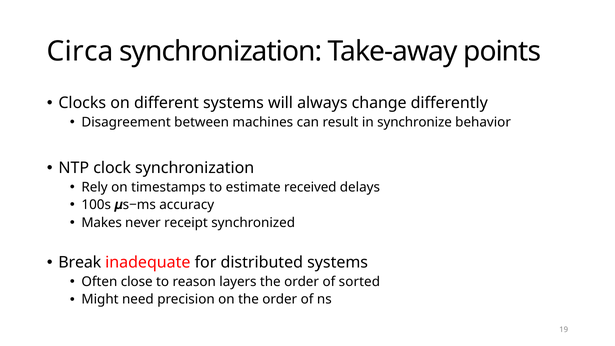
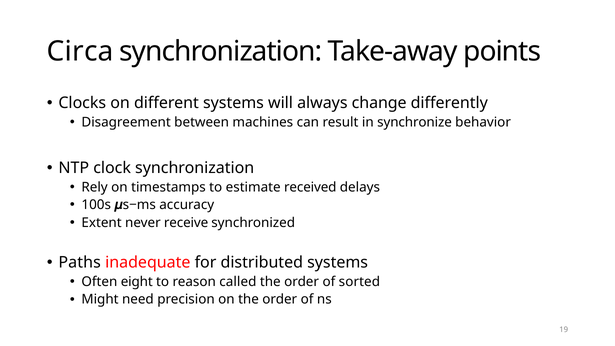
Makes: Makes -> Extent
receipt: receipt -> receive
Break: Break -> Paths
close: close -> eight
layers: layers -> called
